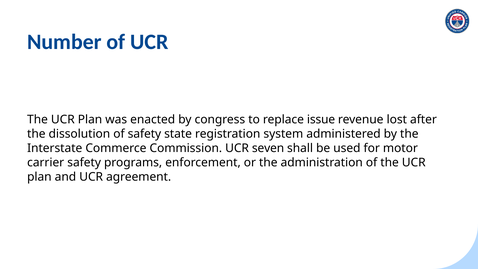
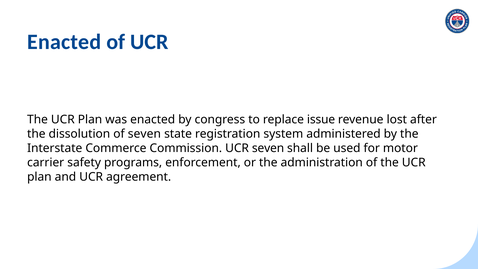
Number at (64, 42): Number -> Enacted
of safety: safety -> seven
